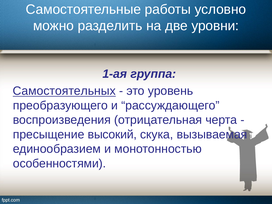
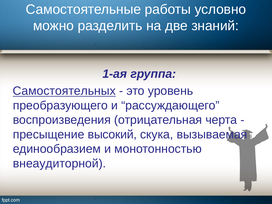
уровни: уровни -> знаний
особенностями: особенностями -> внеаудиторной
